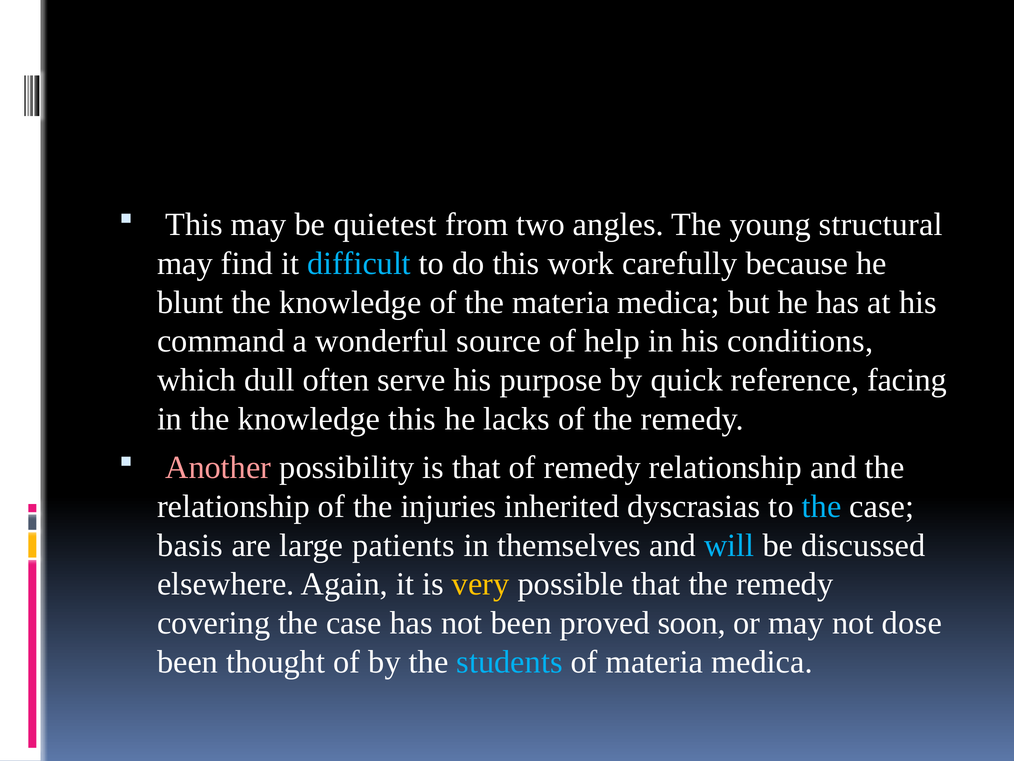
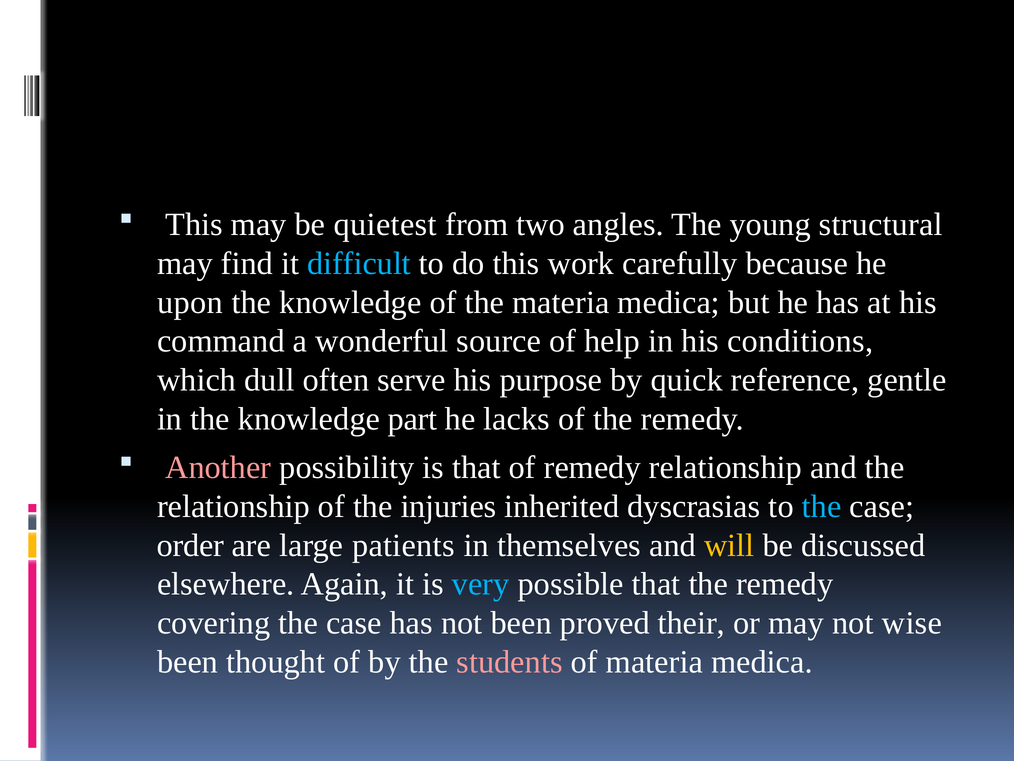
blunt: blunt -> upon
facing: facing -> gentle
knowledge this: this -> part
basis: basis -> order
will colour: light blue -> yellow
very colour: yellow -> light blue
soon: soon -> their
dose: dose -> wise
students colour: light blue -> pink
